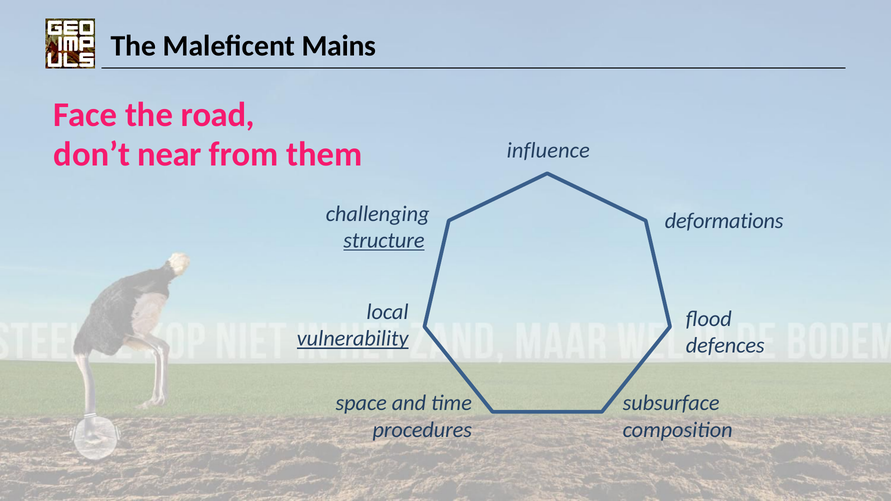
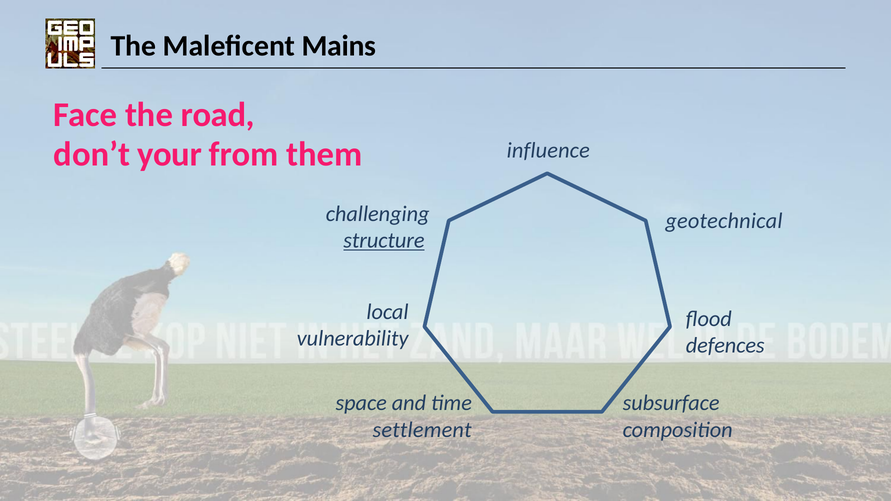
near: near -> your
deformations: deformations -> geotechnical
vulnerability underline: present -> none
procedures: procedures -> settlement
